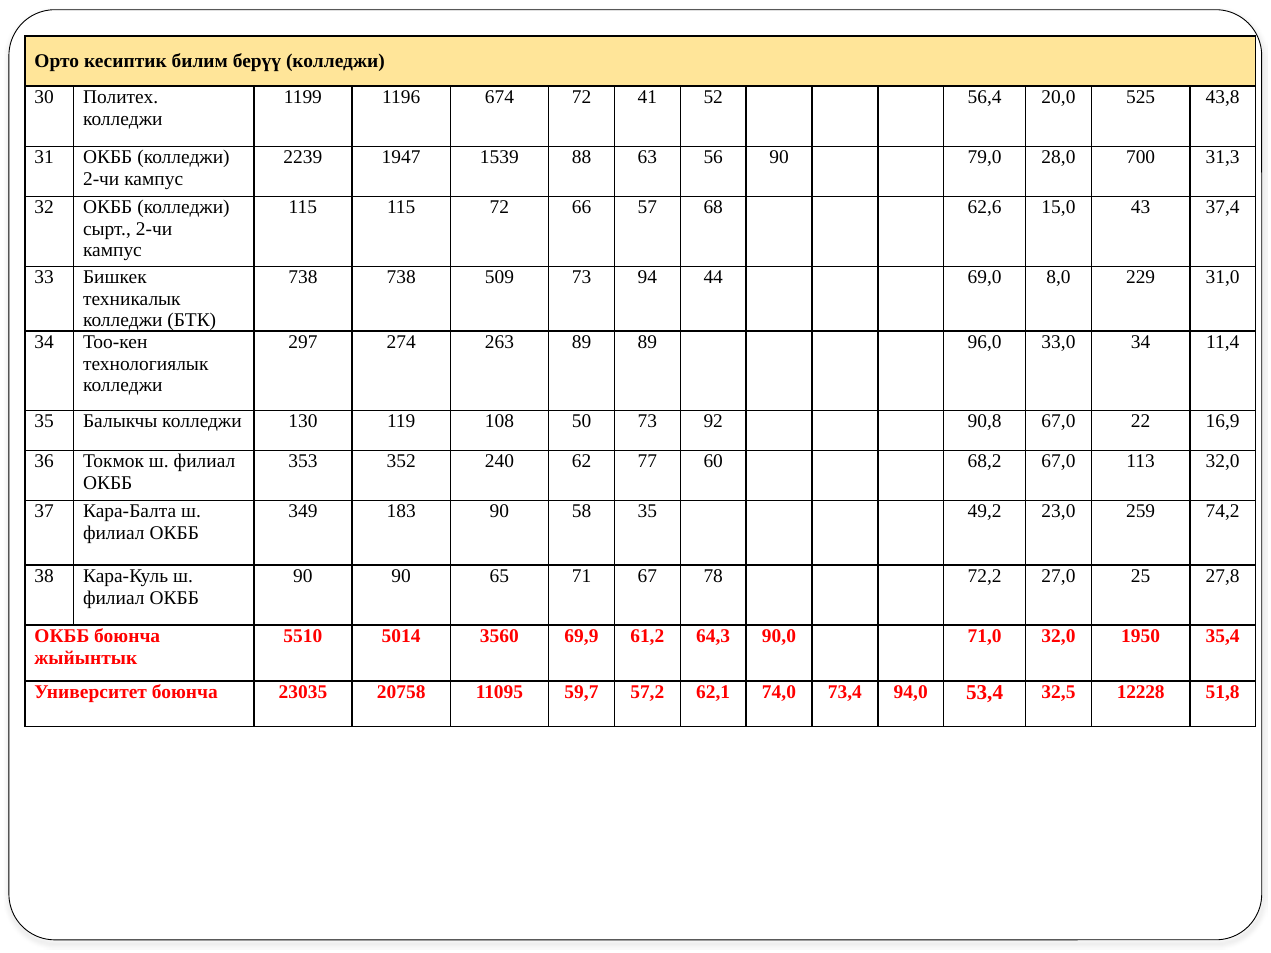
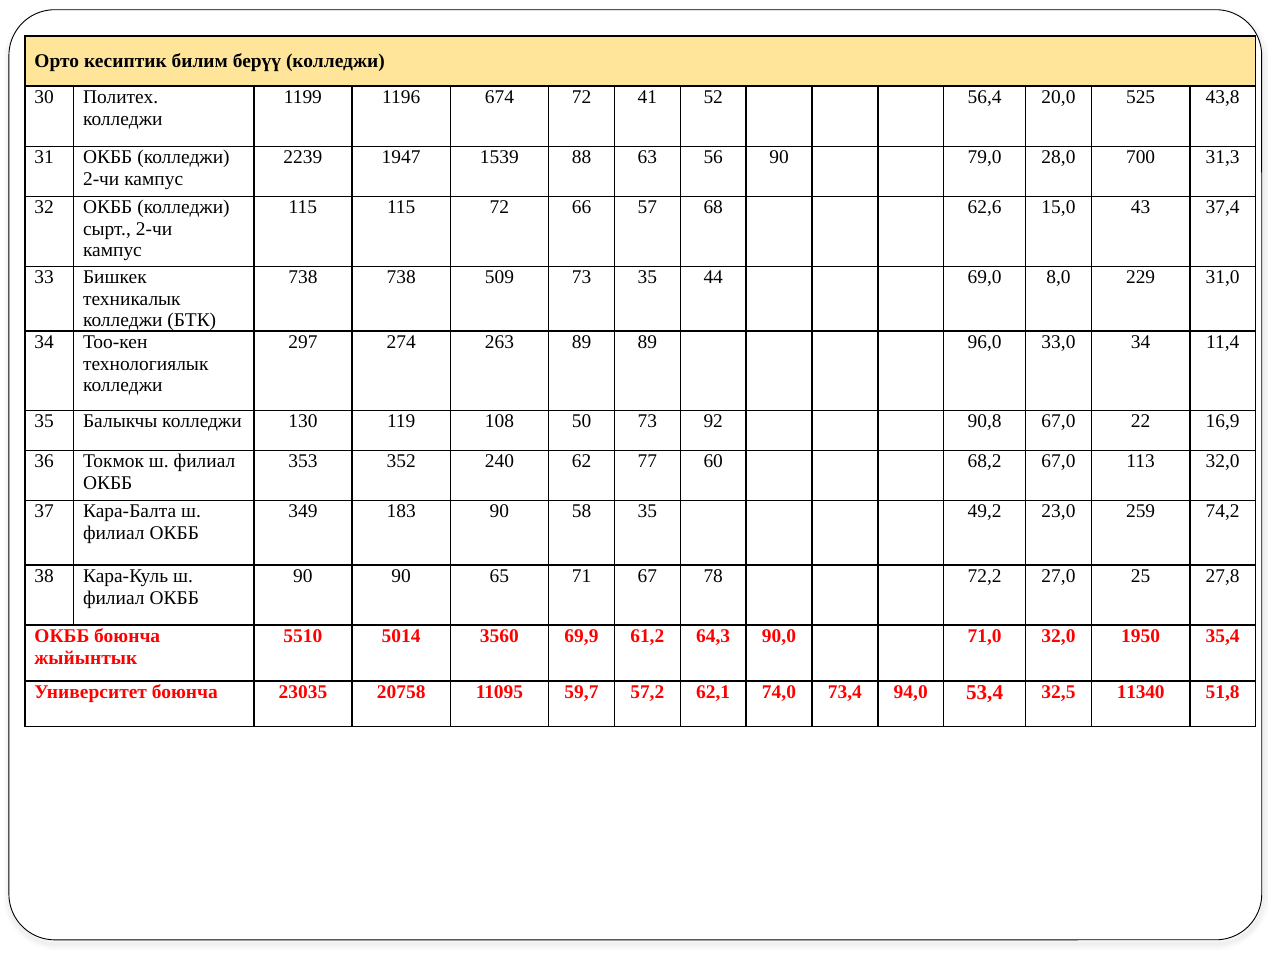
73 94: 94 -> 35
12228: 12228 -> 11340
